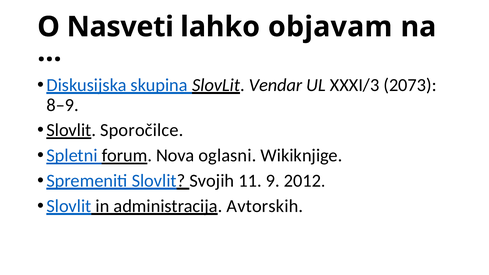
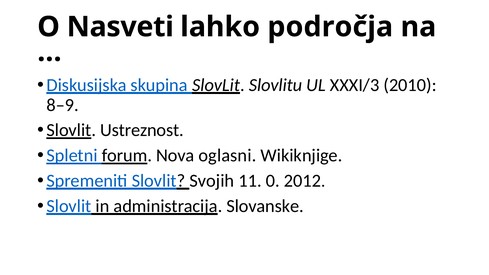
objavam: objavam -> področja
Vendar: Vendar -> Slovlitu
2073: 2073 -> 2010
Sporočilce: Sporočilce -> Ustreznost
9: 9 -> 0
Avtorskih: Avtorskih -> Slovanske
